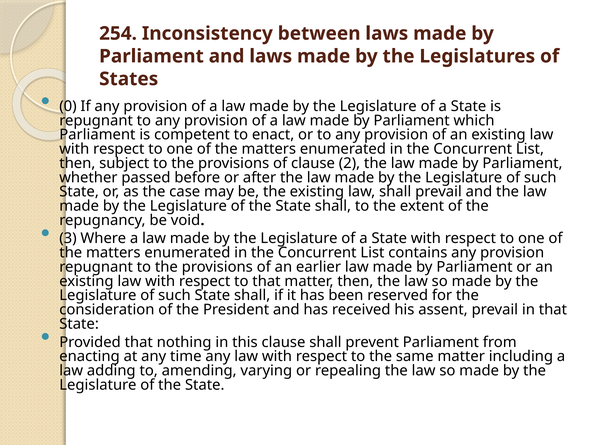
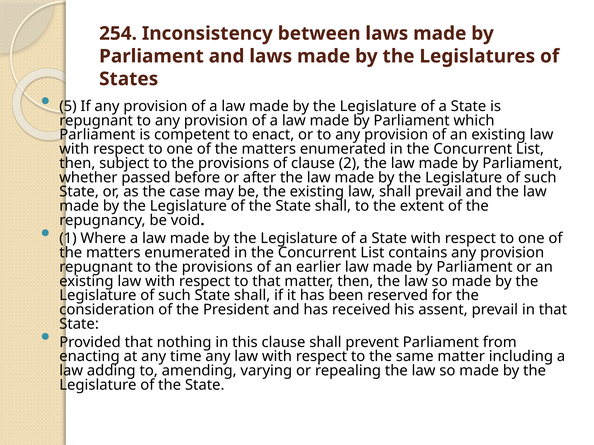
0: 0 -> 5
3: 3 -> 1
